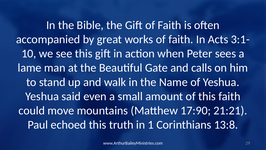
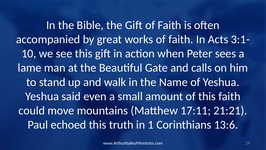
17:90: 17:90 -> 17:11
13:8: 13:8 -> 13:6
